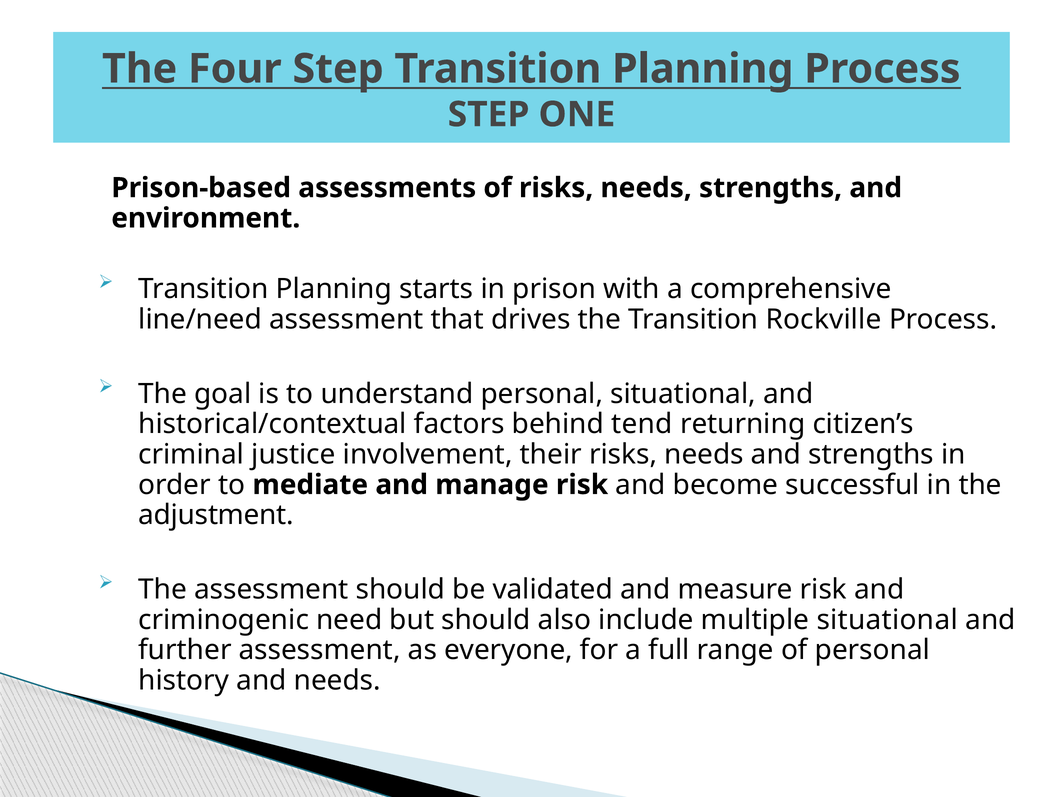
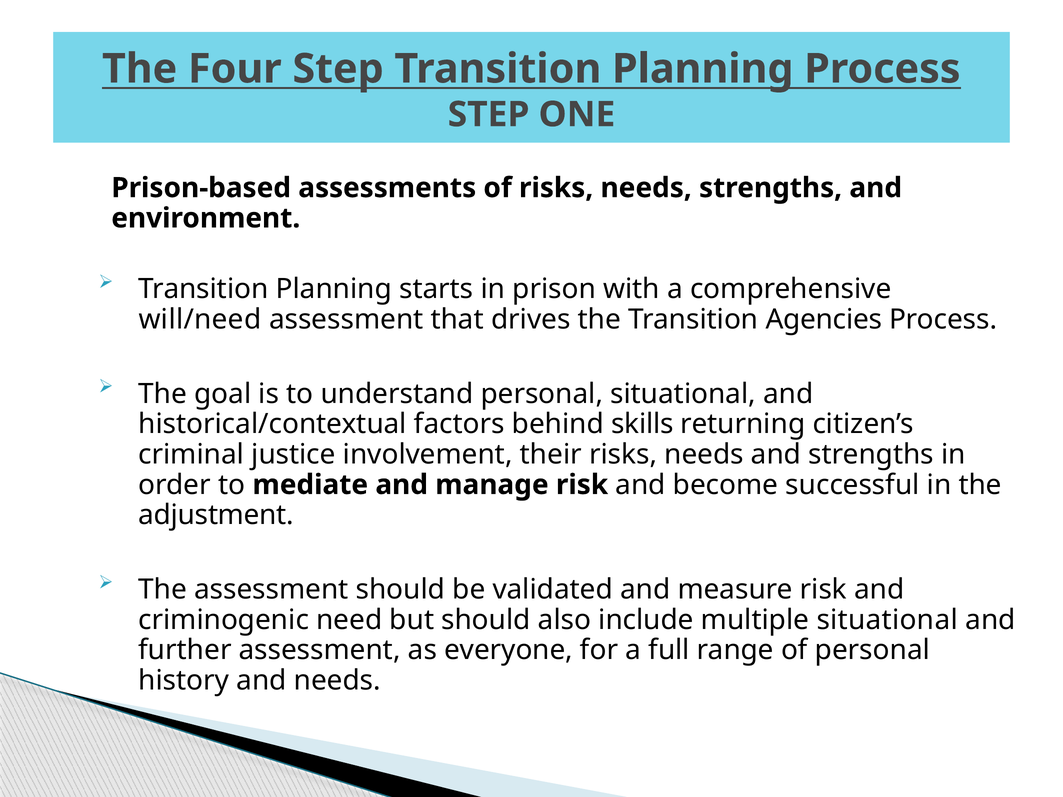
line/need: line/need -> will/need
Rockville: Rockville -> Agencies
tend: tend -> skills
